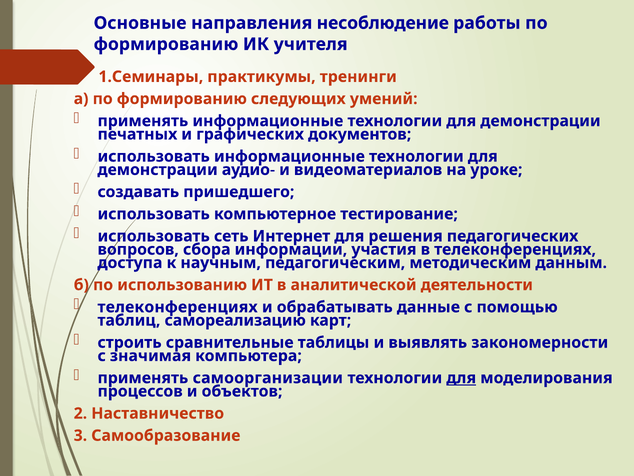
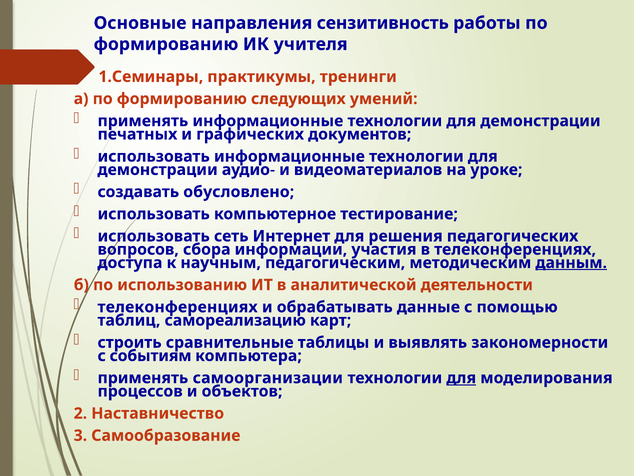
несоблюдение: несоблюдение -> сензитивность
пришедшего: пришедшего -> обусловлено
данным underline: none -> present
значимая: значимая -> событиям
